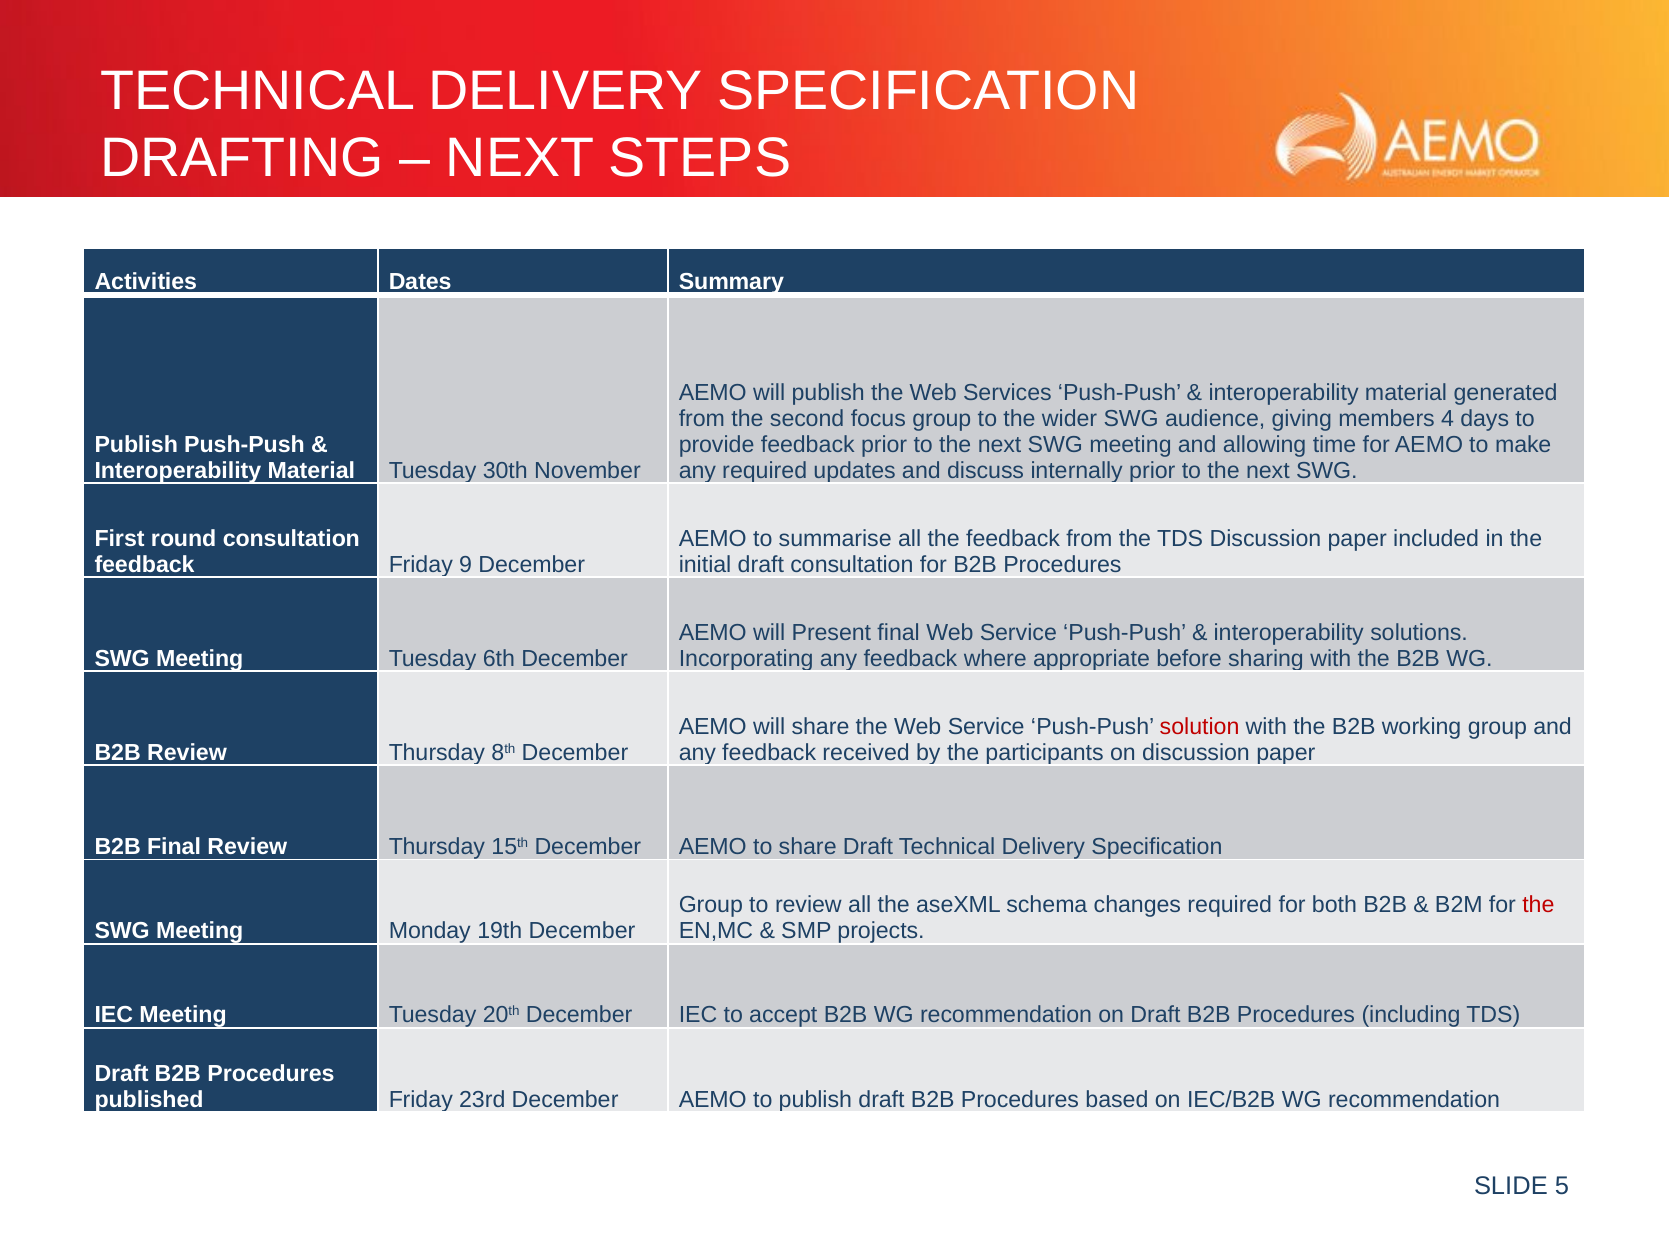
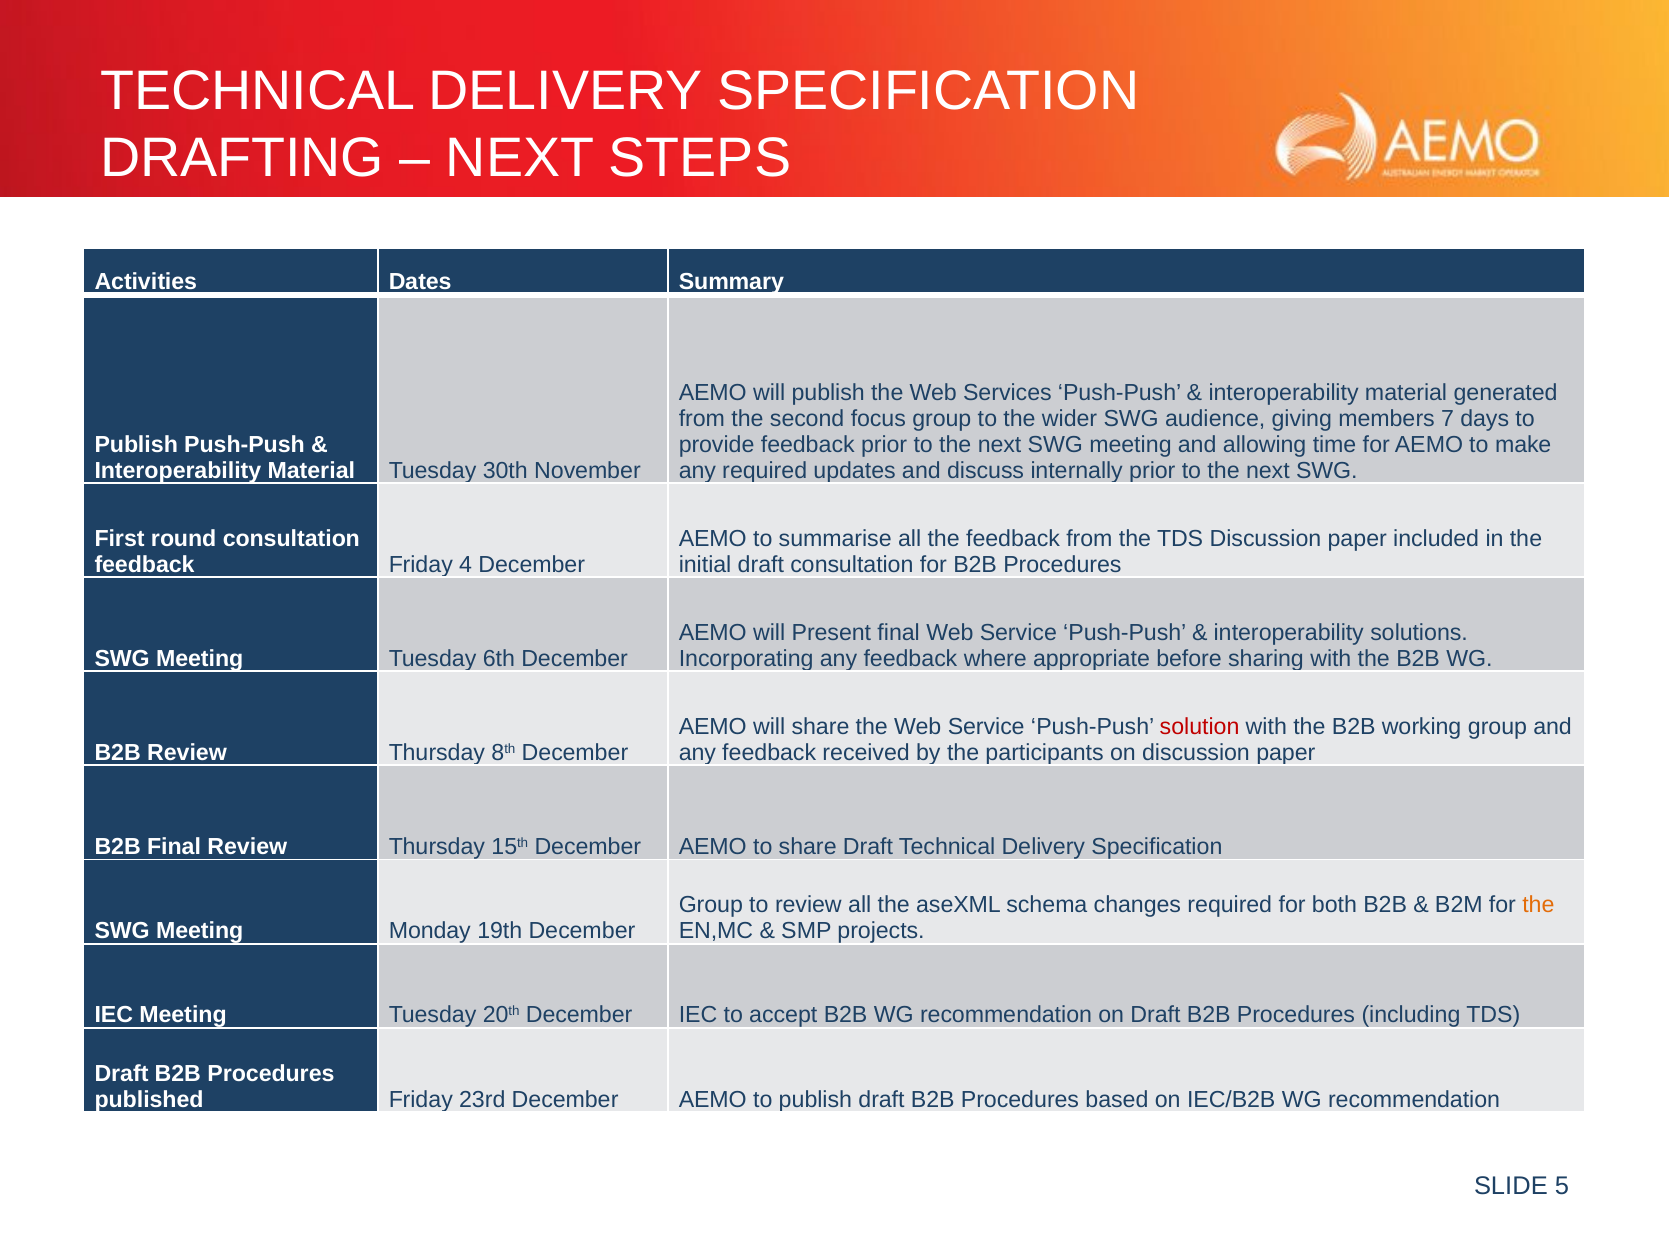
4: 4 -> 7
9: 9 -> 4
the at (1538, 905) colour: red -> orange
